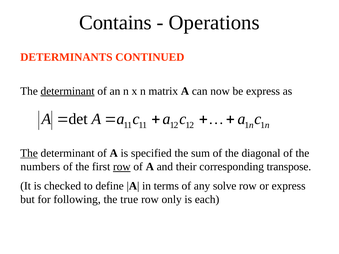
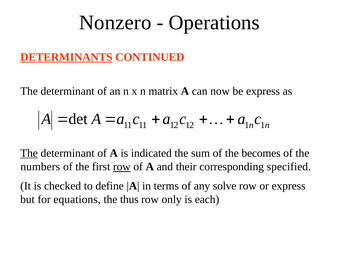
Contains: Contains -> Nonzero
DETERMINANTS underline: none -> present
determinant at (68, 91) underline: present -> none
specified: specified -> indicated
diagonal: diagonal -> becomes
transpose: transpose -> specified
following: following -> equations
true: true -> thus
